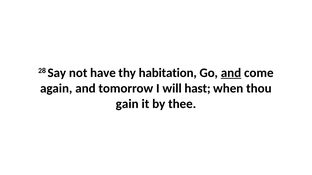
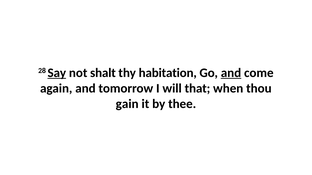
Say underline: none -> present
have: have -> shalt
hast: hast -> that
